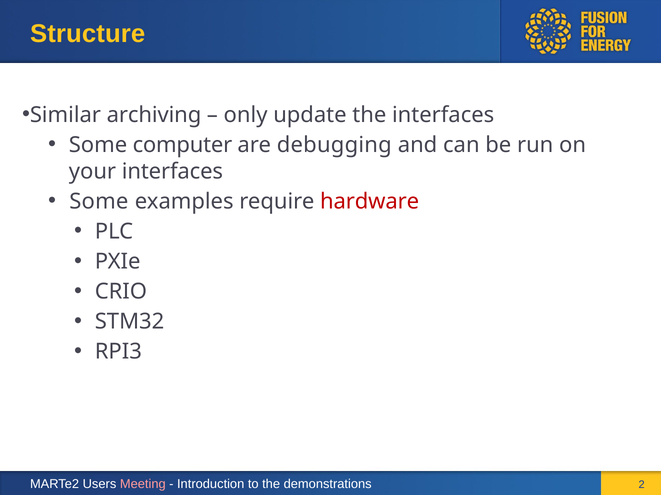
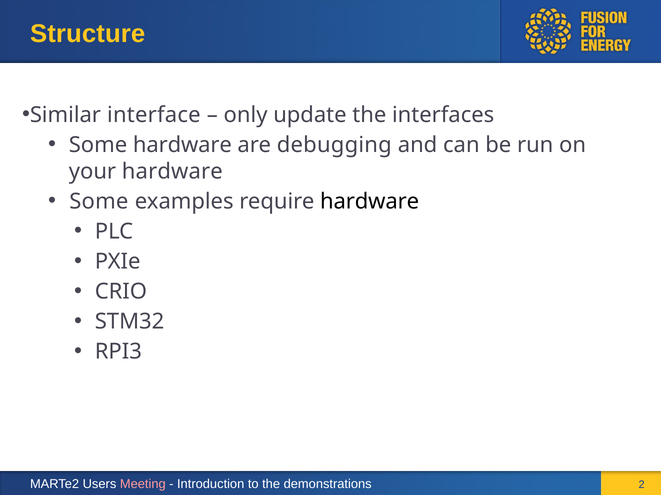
archiving: archiving -> interface
Some computer: computer -> hardware
your interfaces: interfaces -> hardware
hardware at (370, 202) colour: red -> black
